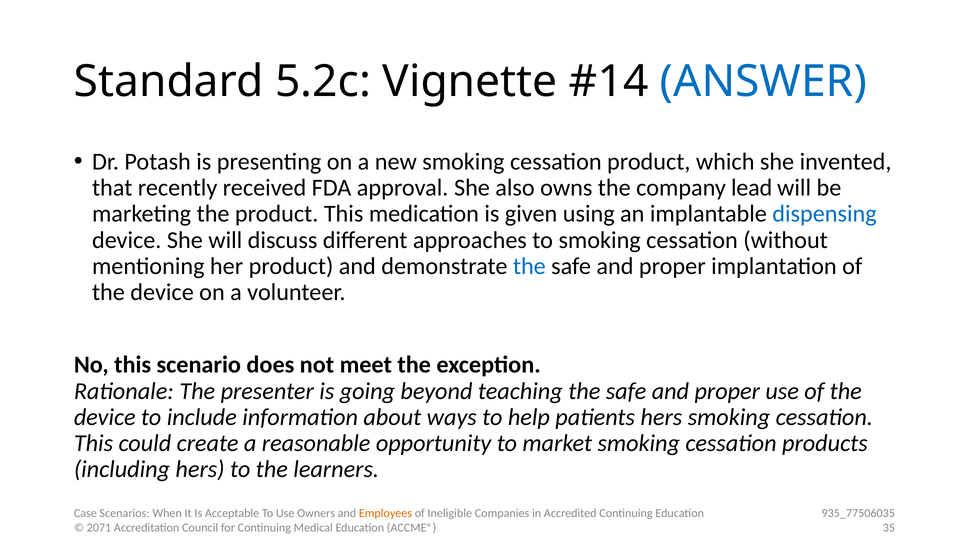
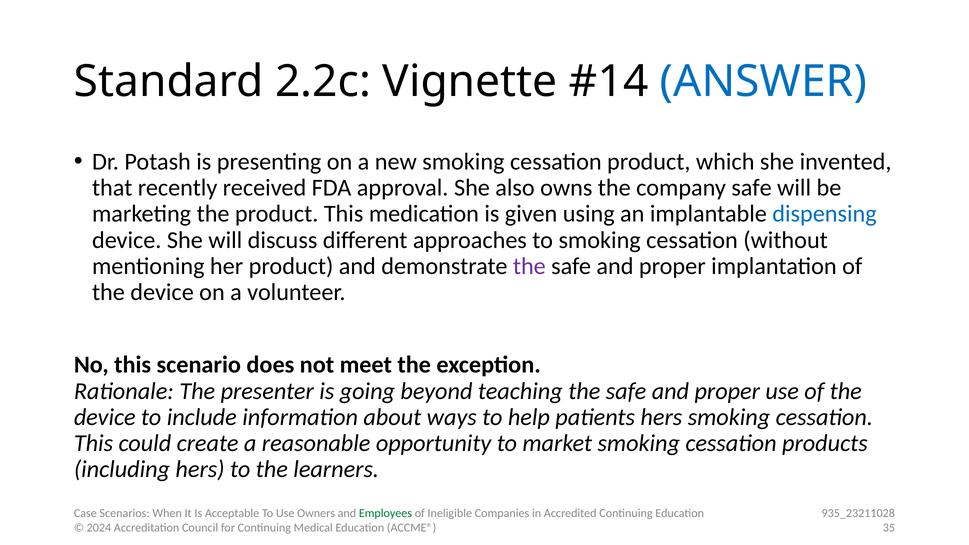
5.2c: 5.2c -> 2.2c
company lead: lead -> safe
the at (529, 266) colour: blue -> purple
935_77506035: 935_77506035 -> 935_23211028
Employees colour: orange -> green
2071: 2071 -> 2024
